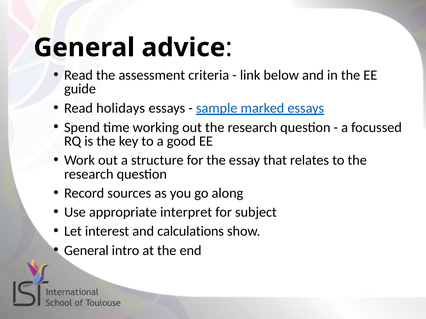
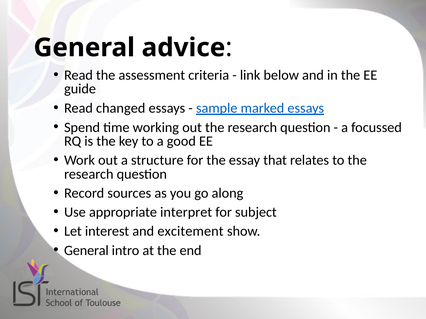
holidays: holidays -> changed
calculations: calculations -> excitement
